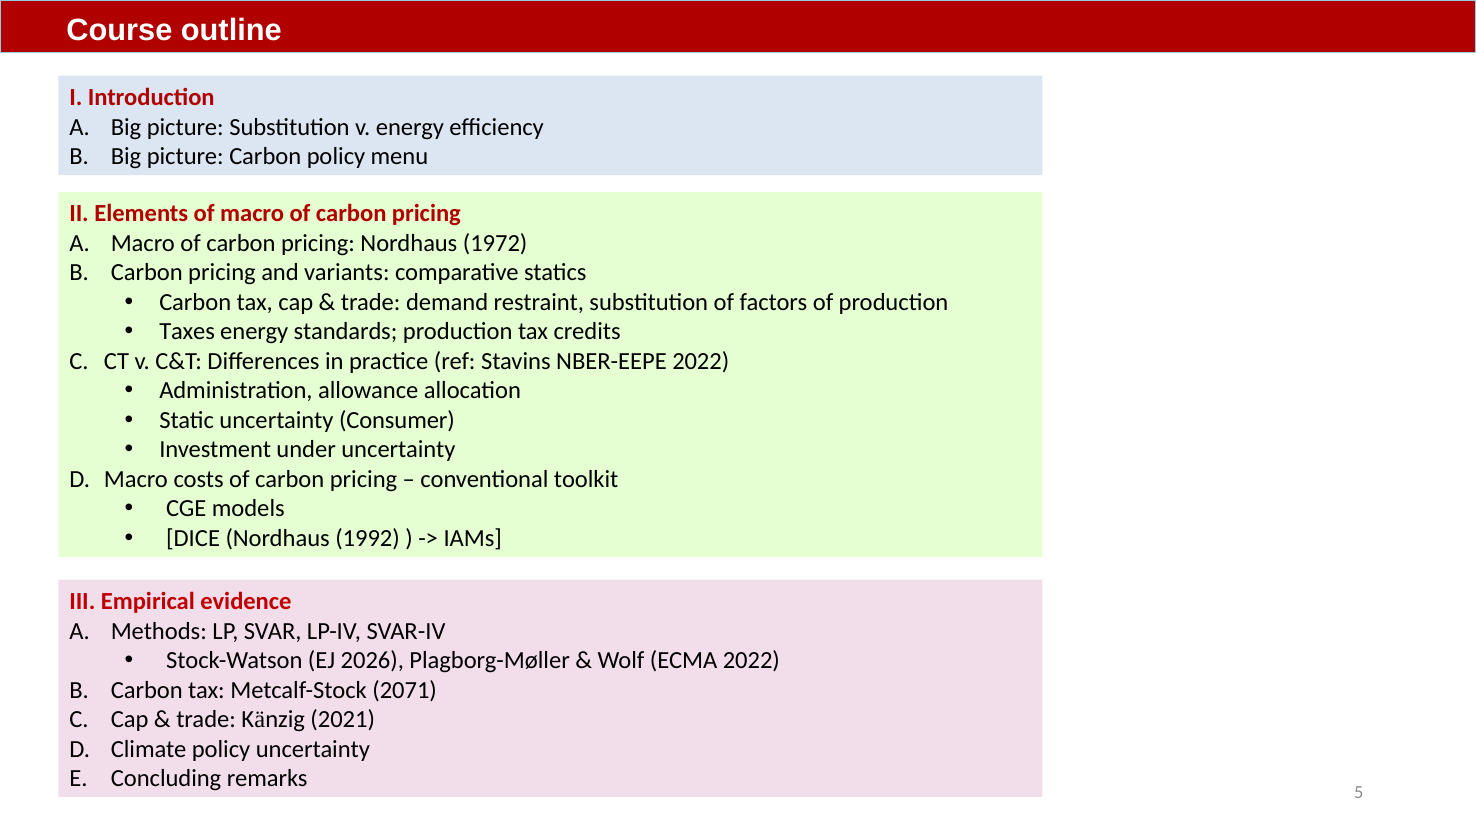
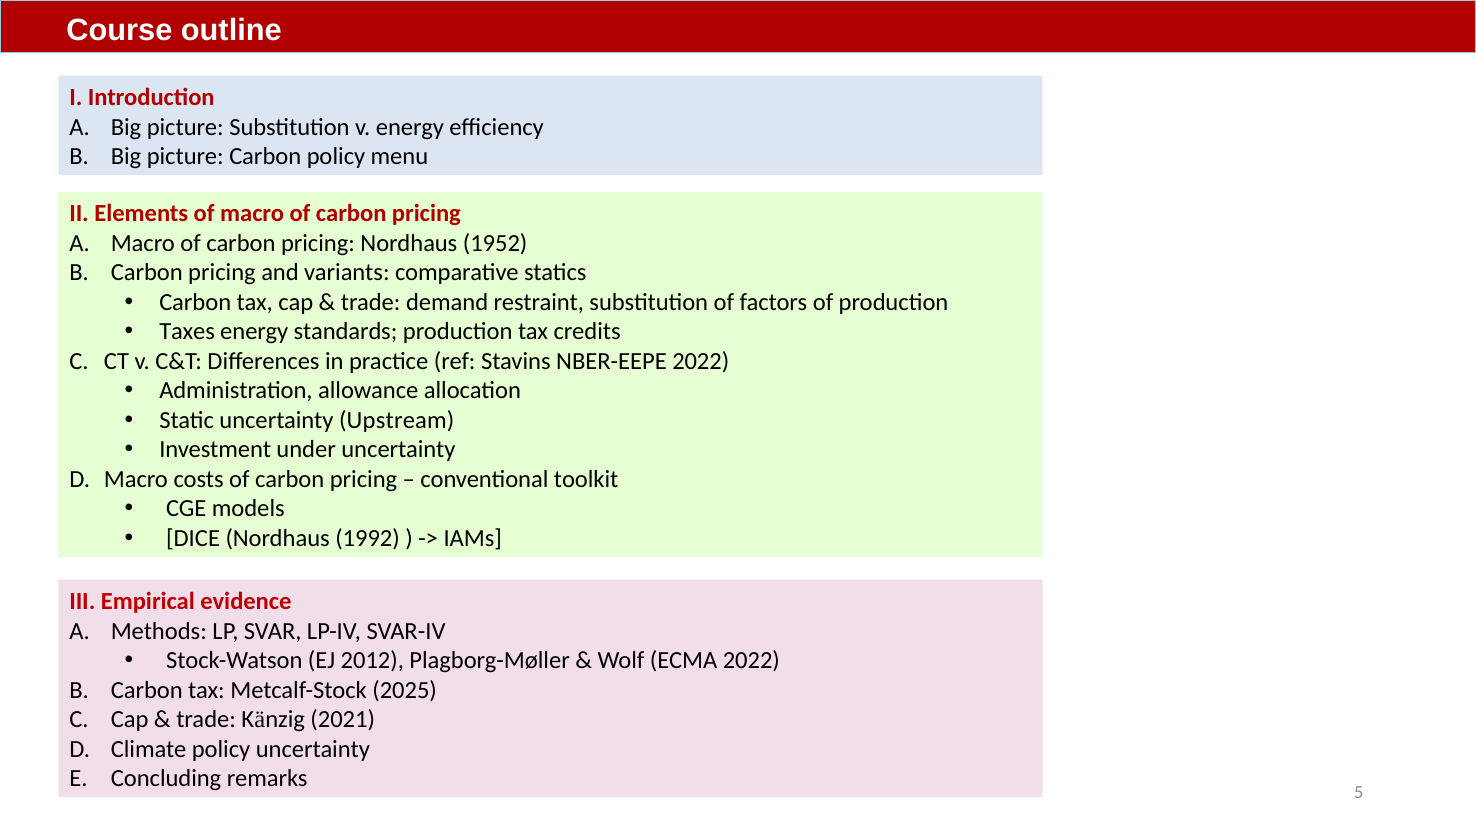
1972: 1972 -> 1952
Consumer: Consumer -> Upstream
2026: 2026 -> 2012
2071: 2071 -> 2025
